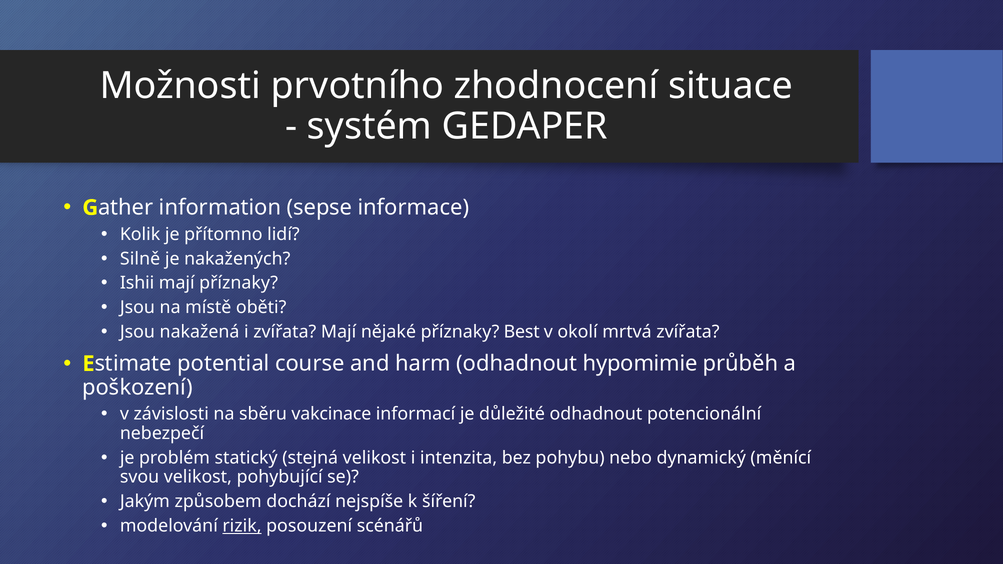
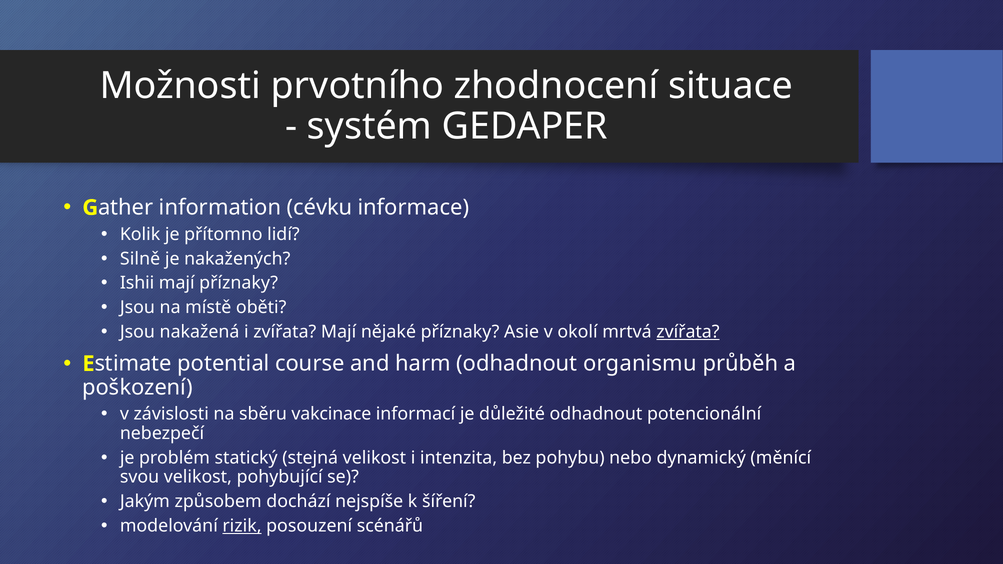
sepse: sepse -> cévku
Best: Best -> Asie
zvířata at (688, 332) underline: none -> present
hypomimie: hypomimie -> organismu
